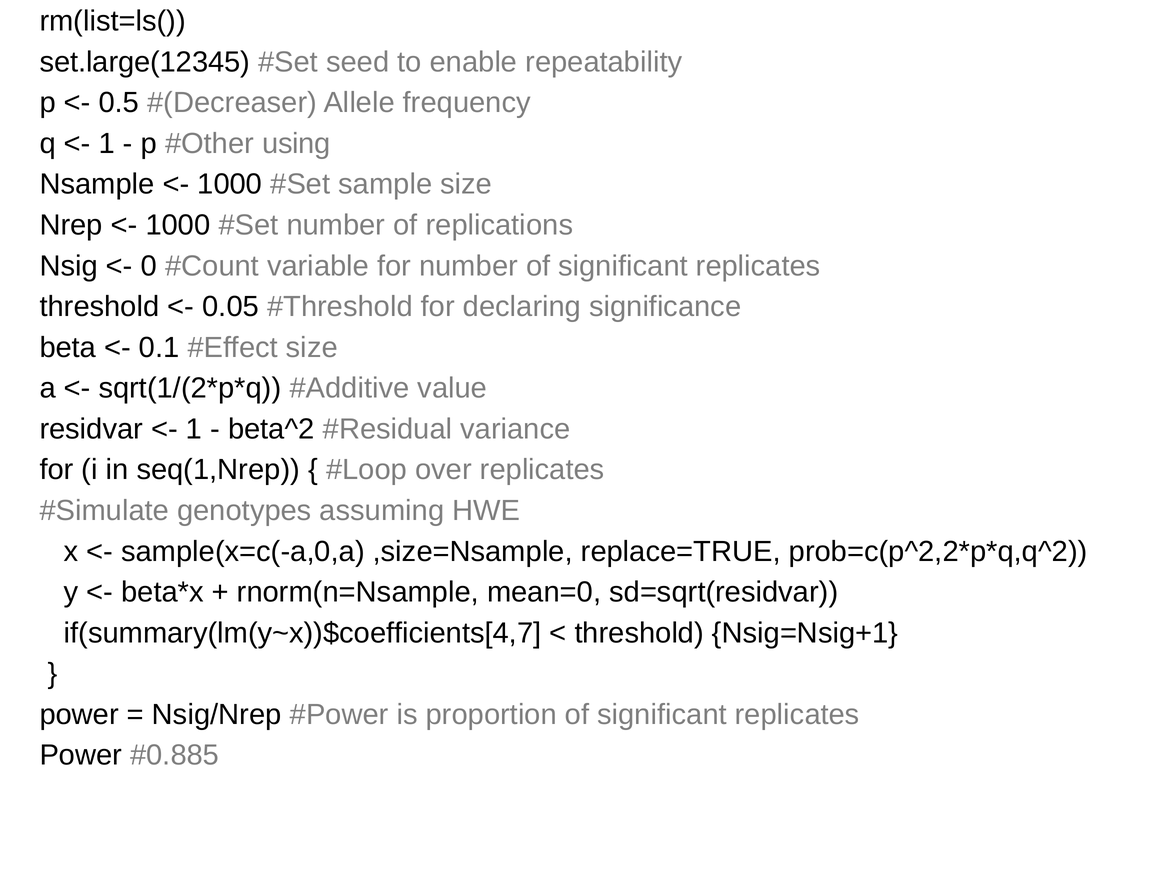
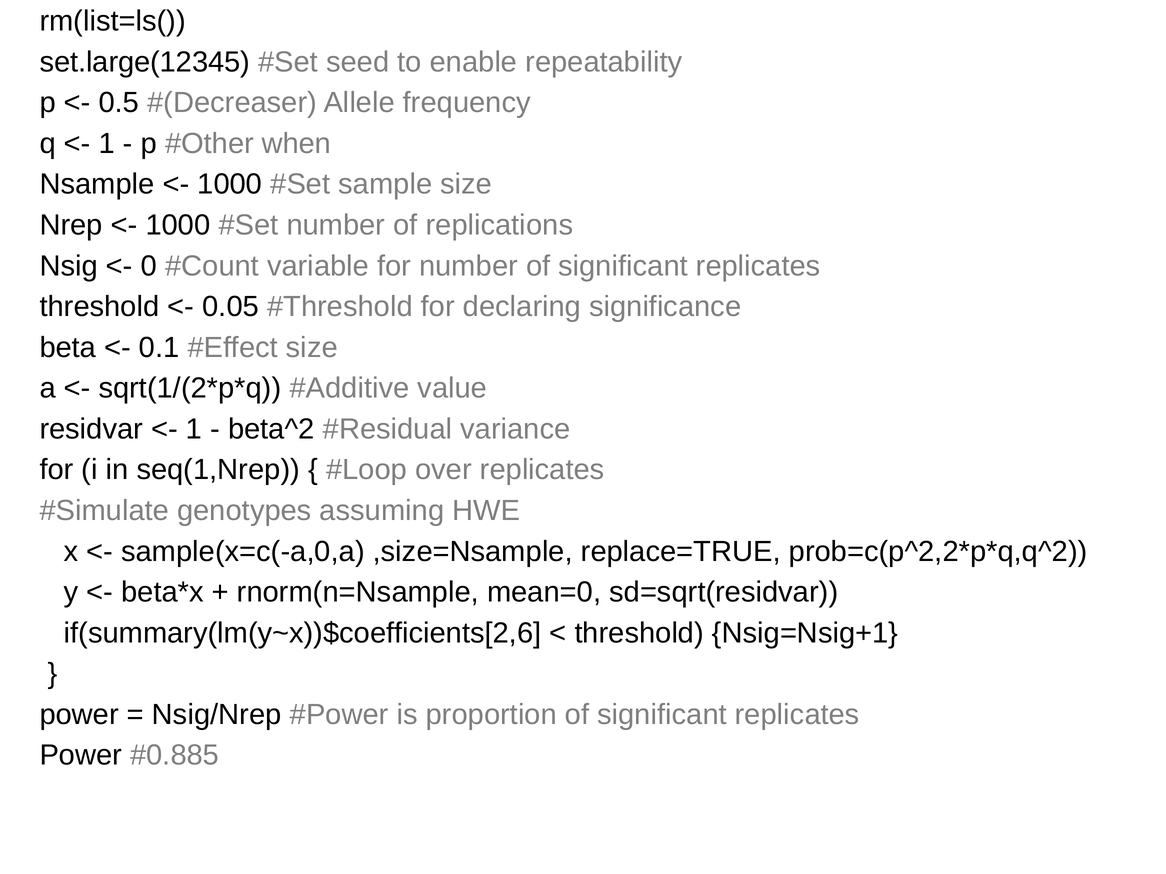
using: using -> when
if(summary(lm(y~x))$coefficients[4,7: if(summary(lm(y~x))$coefficients[4,7 -> if(summary(lm(y~x))$coefficients[2,6
